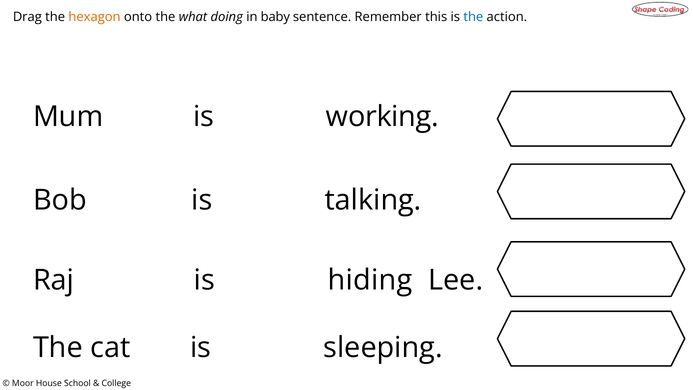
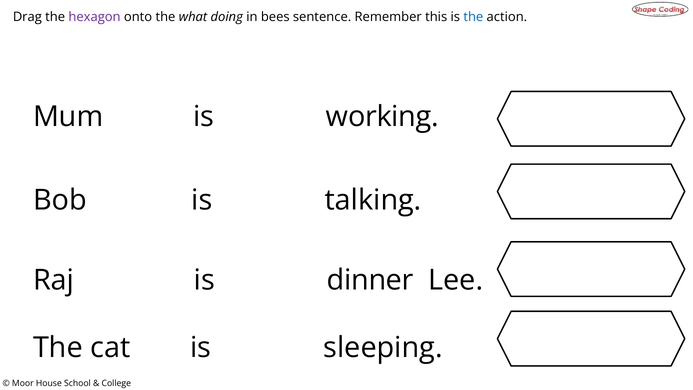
hexagon colour: orange -> purple
baby: baby -> bees
hiding: hiding -> dinner
